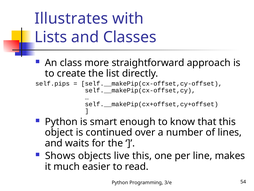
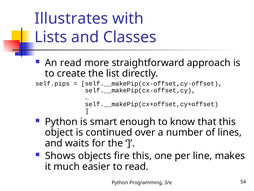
An class: class -> read
live: live -> fire
